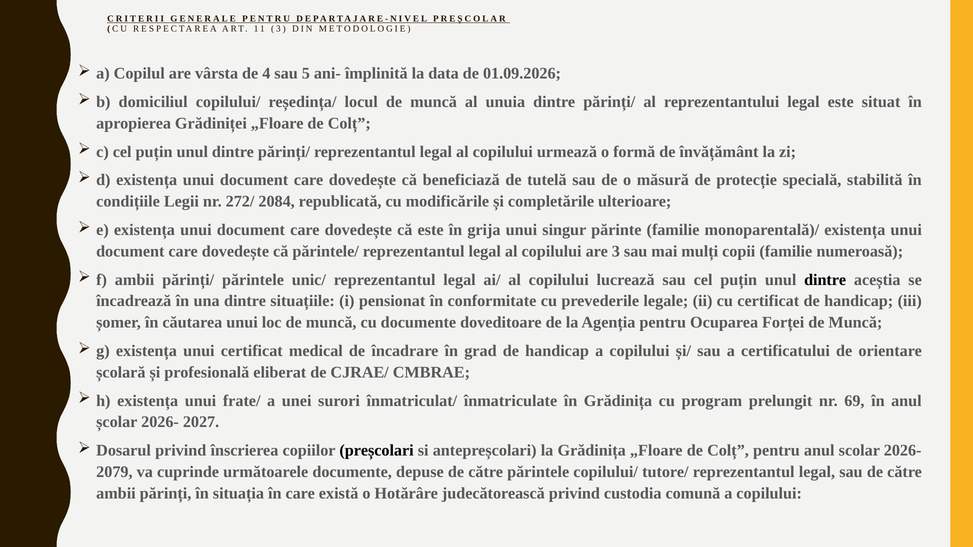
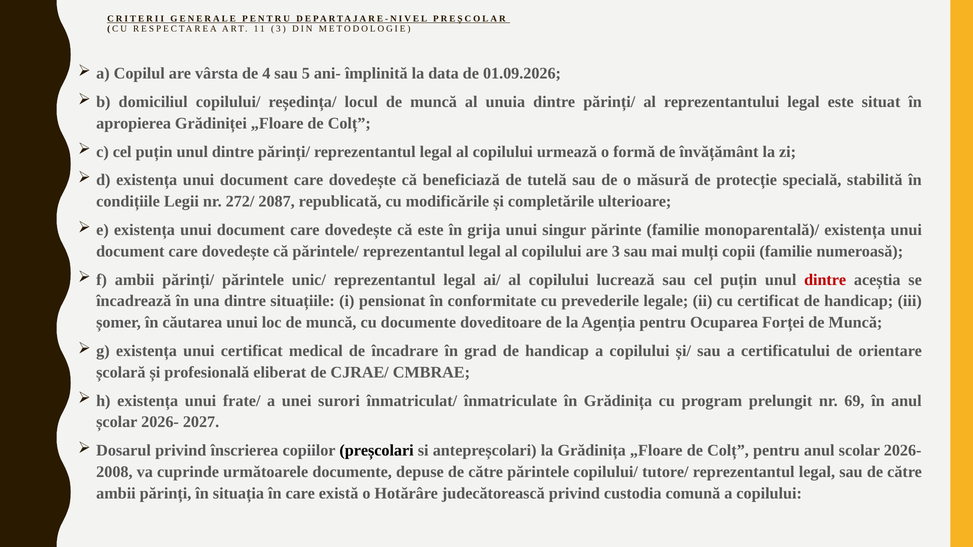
2084: 2084 -> 2087
dintre at (825, 280) colour: black -> red
2079: 2079 -> 2008
